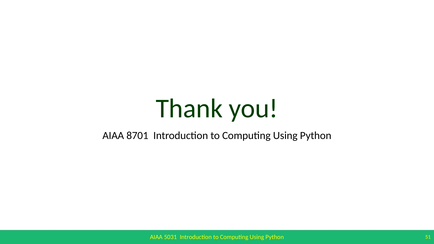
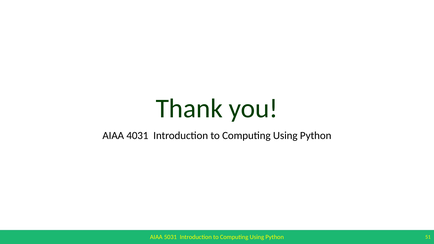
8701: 8701 -> 4031
